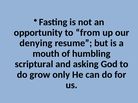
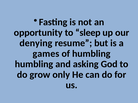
from: from -> sleep
mouth: mouth -> games
scriptural at (34, 64): scriptural -> humbling
